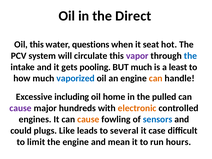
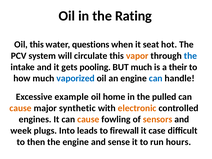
Direct: Direct -> Rating
vapor colour: purple -> orange
least: least -> their
can at (156, 78) colour: orange -> blue
including: including -> example
cause at (21, 108) colour: purple -> orange
hundreds: hundreds -> synthetic
sensors colour: blue -> orange
could: could -> week
Like: Like -> Into
several: several -> firewall
limit: limit -> then
mean: mean -> sense
